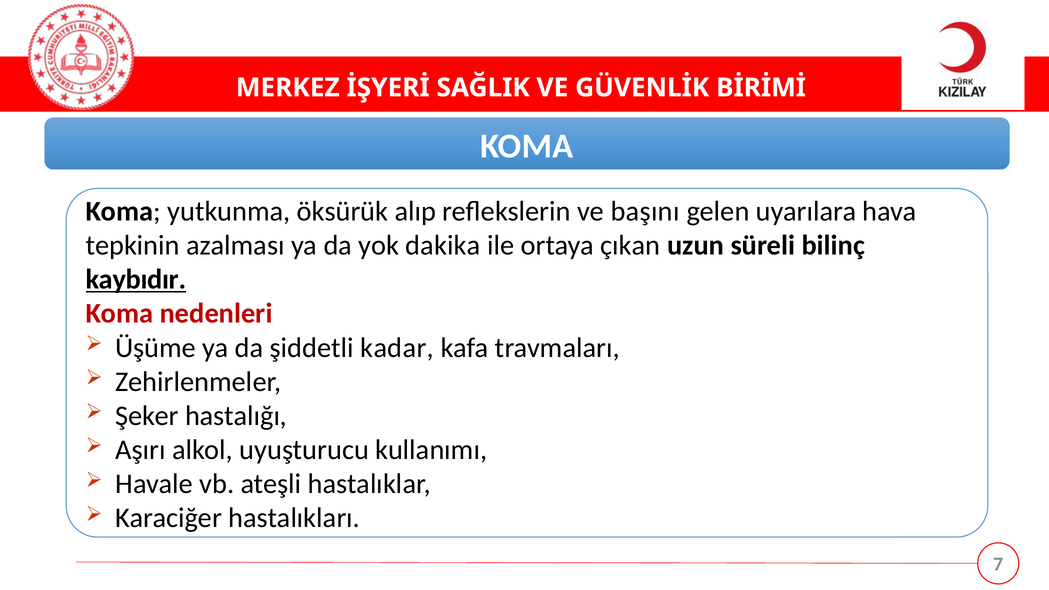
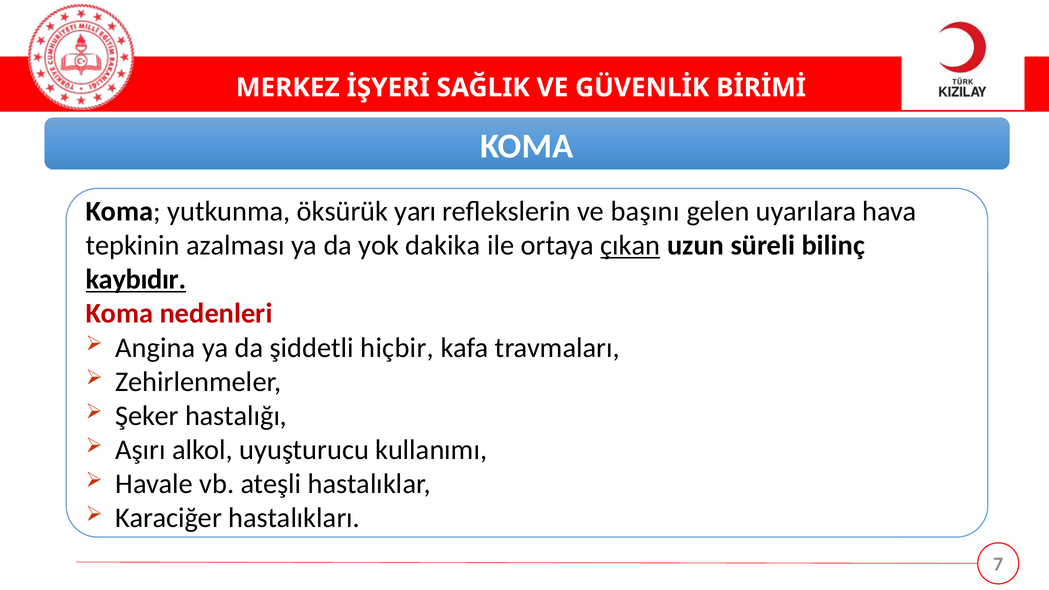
alıp: alıp -> yarı
çıkan underline: none -> present
Üşüme: Üşüme -> Angina
kadar: kadar -> hiçbir
